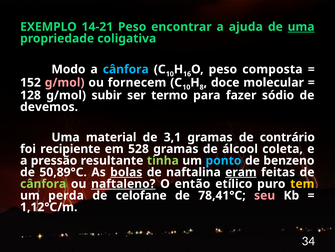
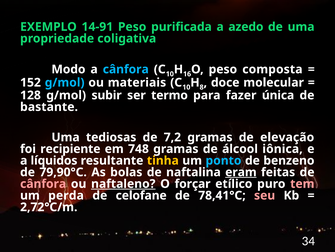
14-21: 14-21 -> 14-91
encontrar: encontrar -> purificada
ajuda: ajuda -> azedo
uma at (301, 27) underline: present -> none
g/mol at (65, 82) colour: pink -> light blue
fornecem: fornecem -> materiais
sódio: sódio -> única
devemos: devemos -> bastante
material: material -> tediosas
3,1: 3,1 -> 7,2
contrário: contrário -> elevação
528: 528 -> 748
coleta: coleta -> iônica
pressão: pressão -> líquidos
tinha colour: light green -> yellow
50,89°C: 50,89°C -> 79,90°C
bolas underline: present -> none
cânfora at (43, 183) colour: light green -> pink
então: então -> forçar
tem colour: yellow -> pink
1,12°C/m: 1,12°C/m -> 2,72°C/m
